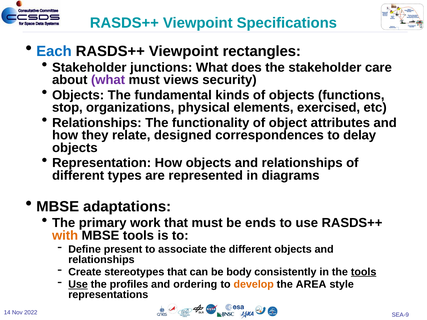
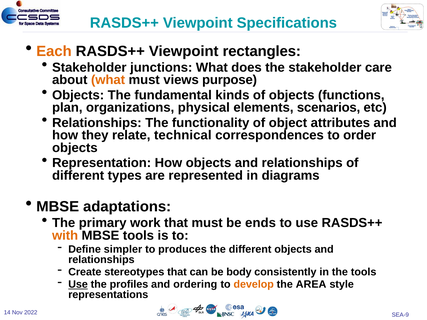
Each colour: blue -> orange
what at (108, 80) colour: purple -> orange
security: security -> purpose
stop: stop -> plan
exercised: exercised -> scenarios
designed: designed -> technical
delay: delay -> order
present: present -> simpler
associate: associate -> produces
tools at (364, 272) underline: present -> none
